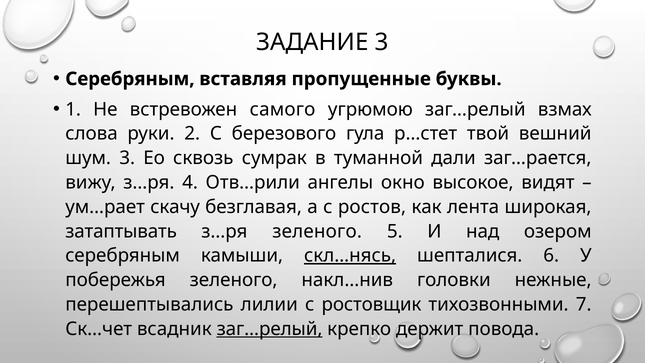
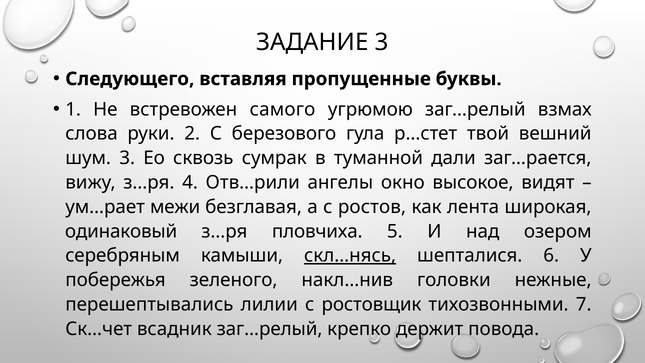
Серебряным at (130, 79): Серебряным -> Следующего
скачу: скачу -> межи
затаптывать: затаптывать -> одинаковый
з…ря зеленого: зеленого -> пловчиха
заг…релый at (270, 329) underline: present -> none
